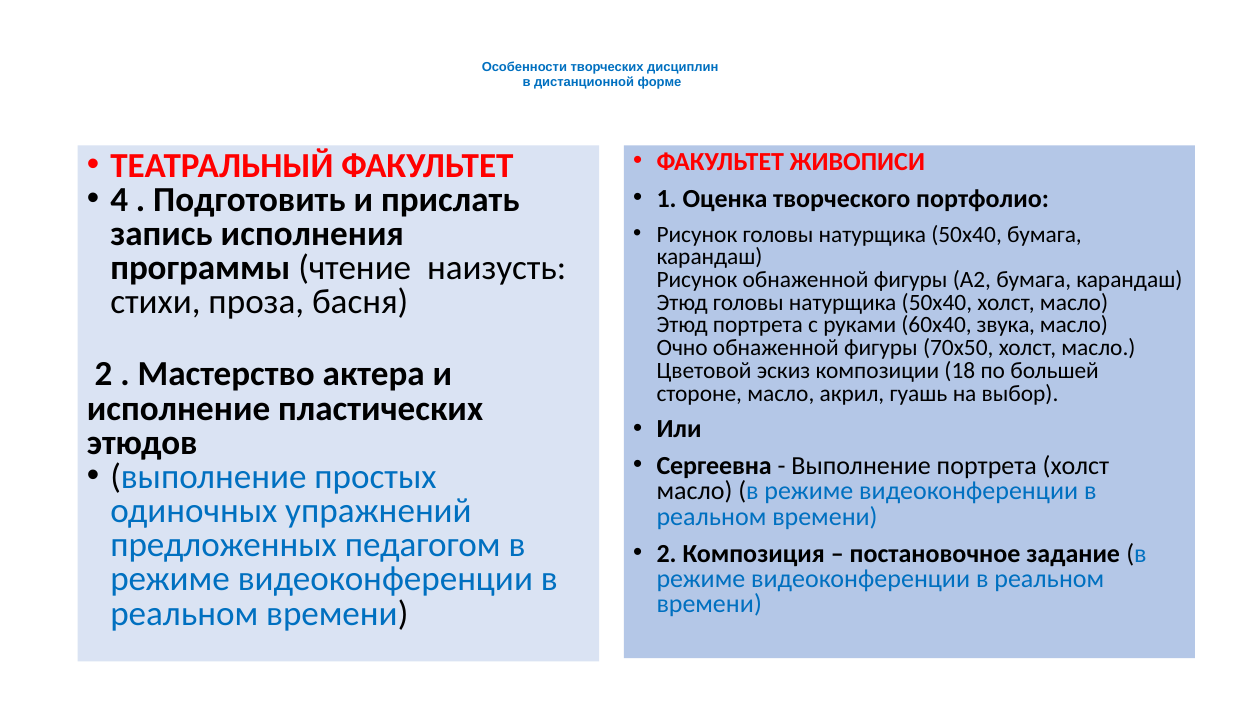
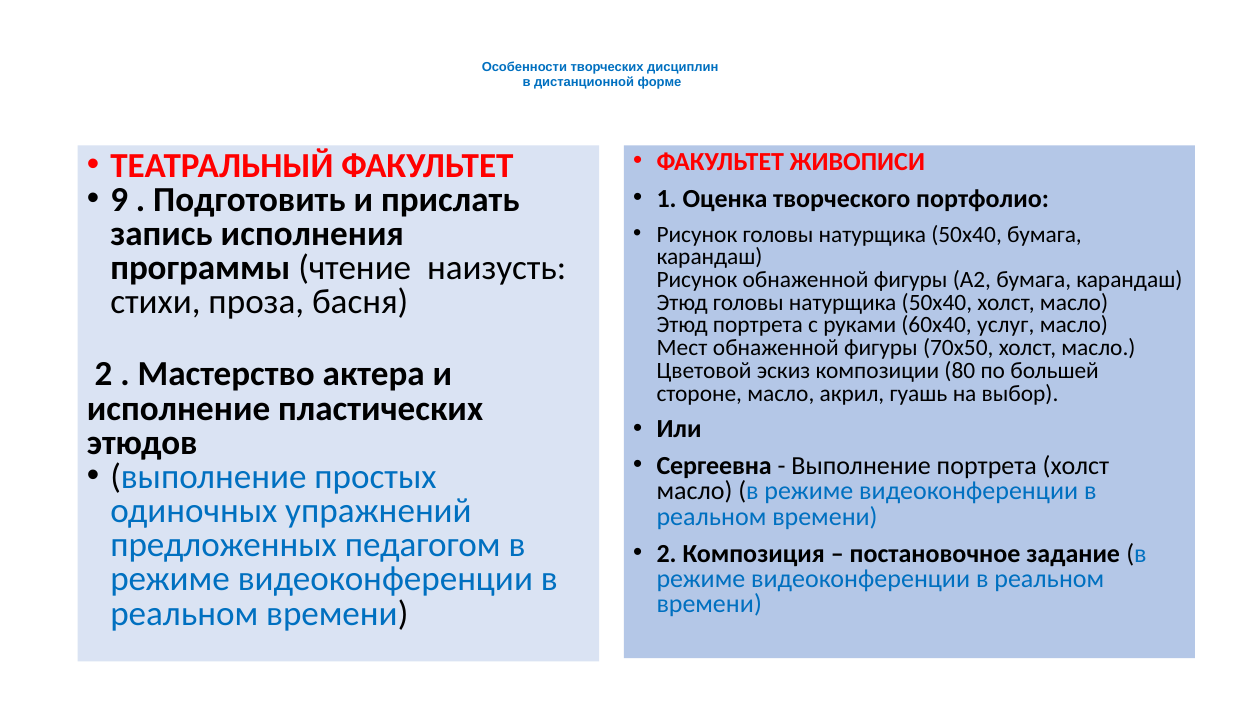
4: 4 -> 9
звука: звука -> услуг
Очно: Очно -> Мест
18: 18 -> 80
